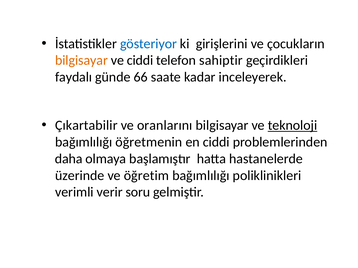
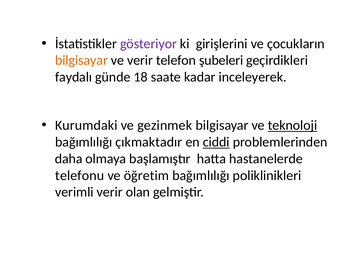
gösteriyor colour: blue -> purple
ve ciddi: ciddi -> verir
sahiptir: sahiptir -> şubeleri
66: 66 -> 18
Çıkartabilir: Çıkartabilir -> Kurumdaki
oranlarını: oranlarını -> gezinmek
öğretmenin: öğretmenin -> çıkmaktadır
ciddi at (216, 142) underline: none -> present
üzerinde: üzerinde -> telefonu
soru: soru -> olan
